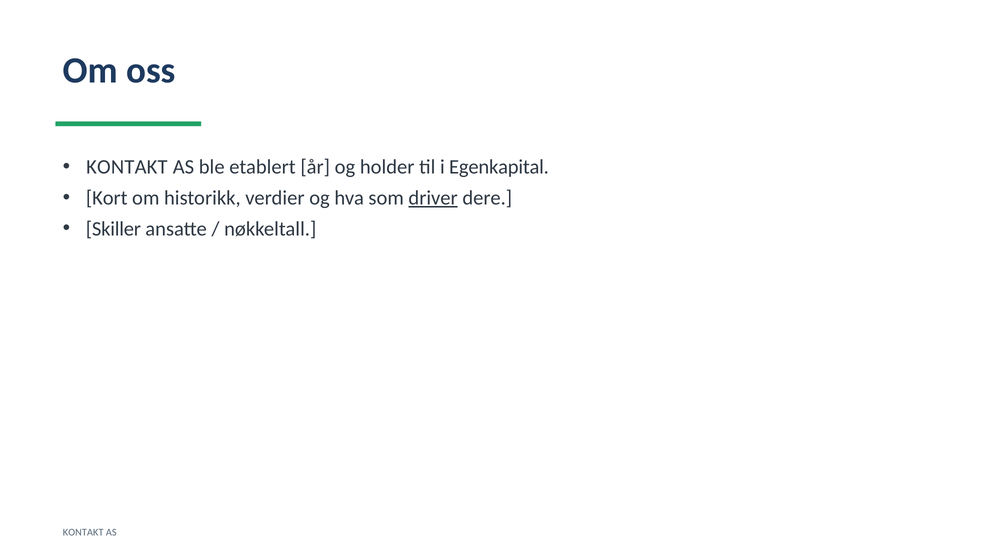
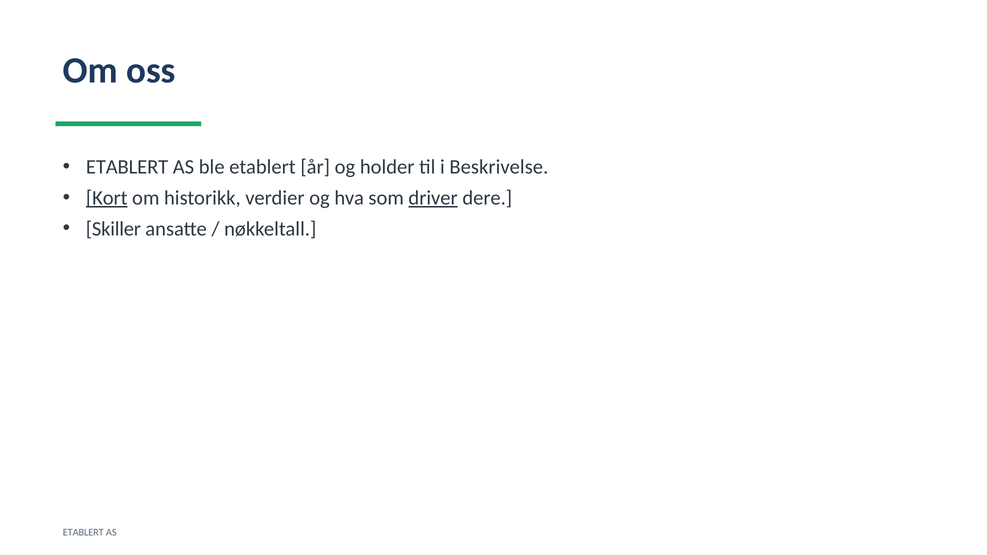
KONTAKT at (127, 167): KONTAKT -> ETABLERT
Egenkapital: Egenkapital -> Beskrivelse
Kort underline: none -> present
KONTAKT at (83, 533): KONTAKT -> ETABLERT
